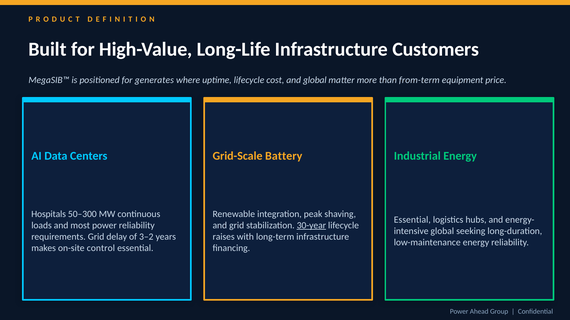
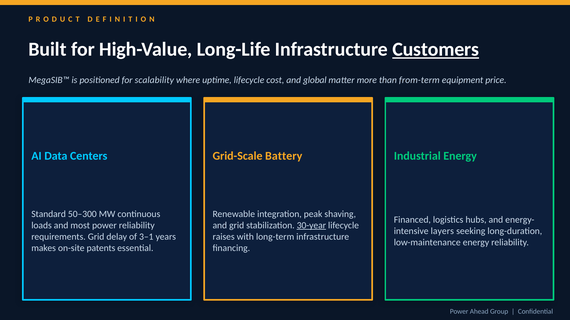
Customers underline: none -> present
generates: generates -> scalability
Hospitals: Hospitals -> Standard
Essential at (412, 220): Essential -> Financed
global at (442, 231): global -> layers
3–2: 3–2 -> 3–1
control: control -> patents
